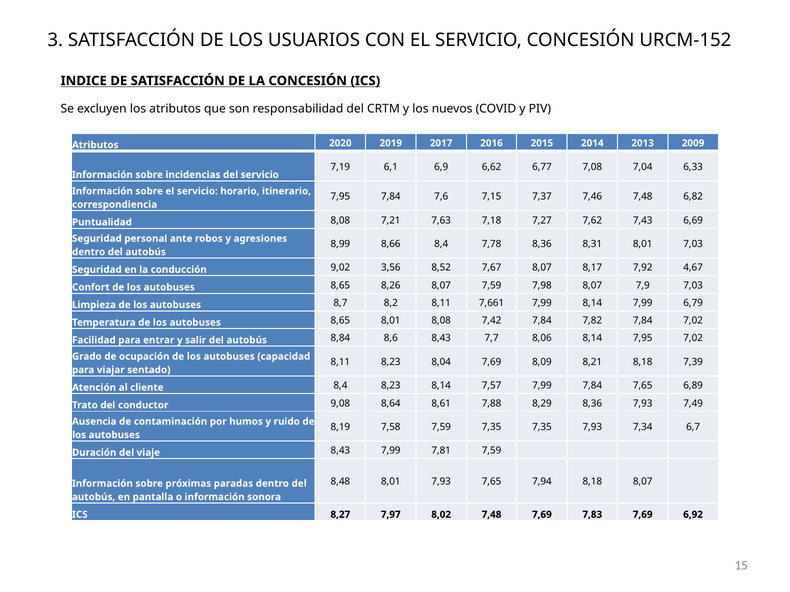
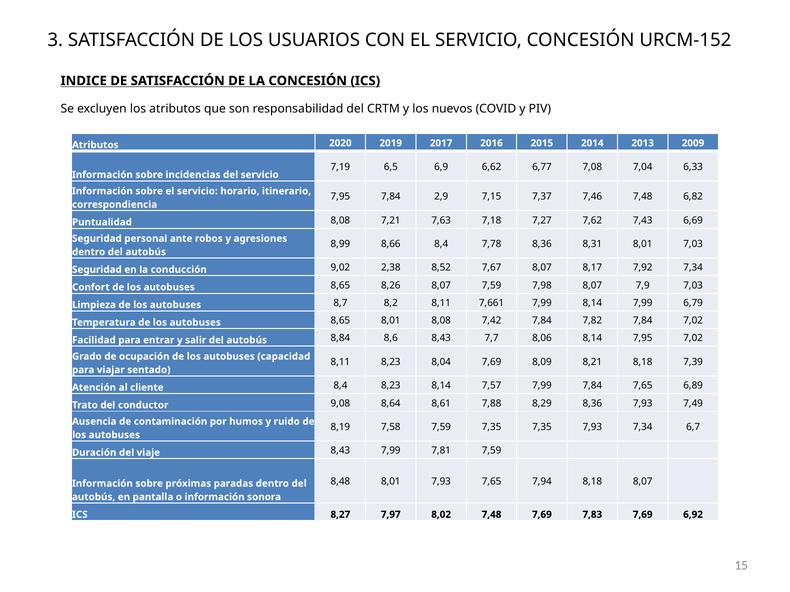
6,1: 6,1 -> 6,5
7,6: 7,6 -> 2,9
3,56: 3,56 -> 2,38
7,92 4,67: 4,67 -> 7,34
